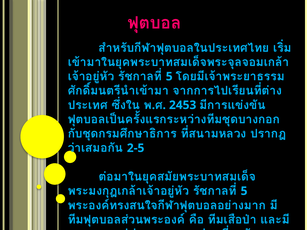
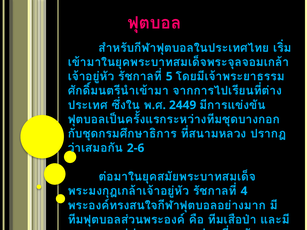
2453: 2453 -> 2449
2-5: 2-5 -> 2-6
5 at (244, 191): 5 -> 4
